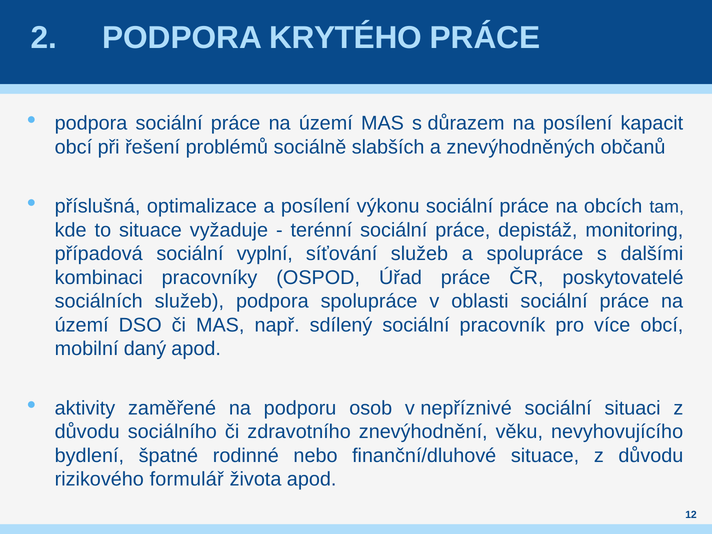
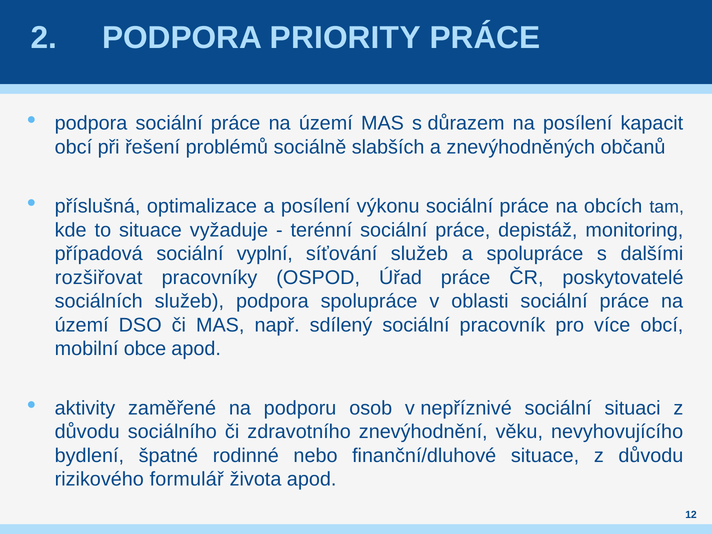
KRYTÉHO: KRYTÉHO -> PRIORITY
kombinaci: kombinaci -> rozšiřovat
daný: daný -> obce
